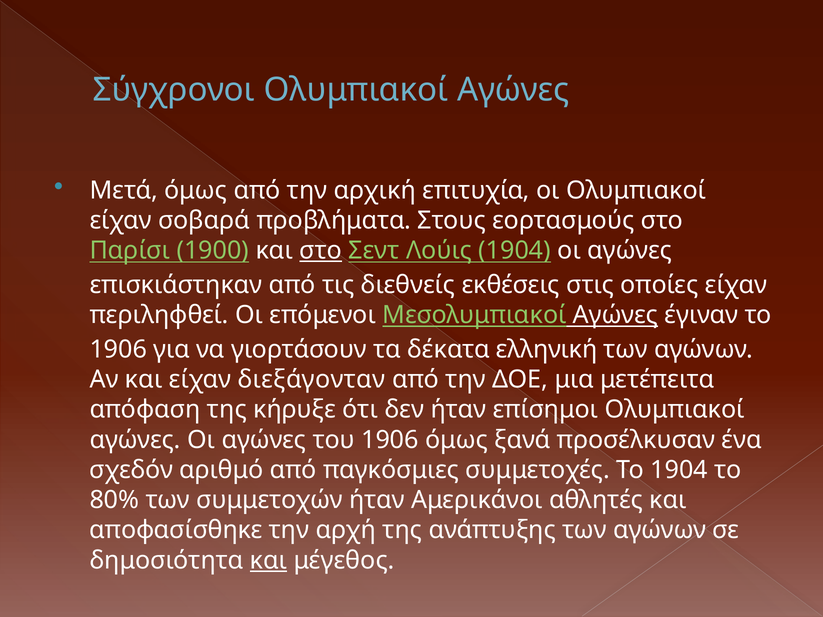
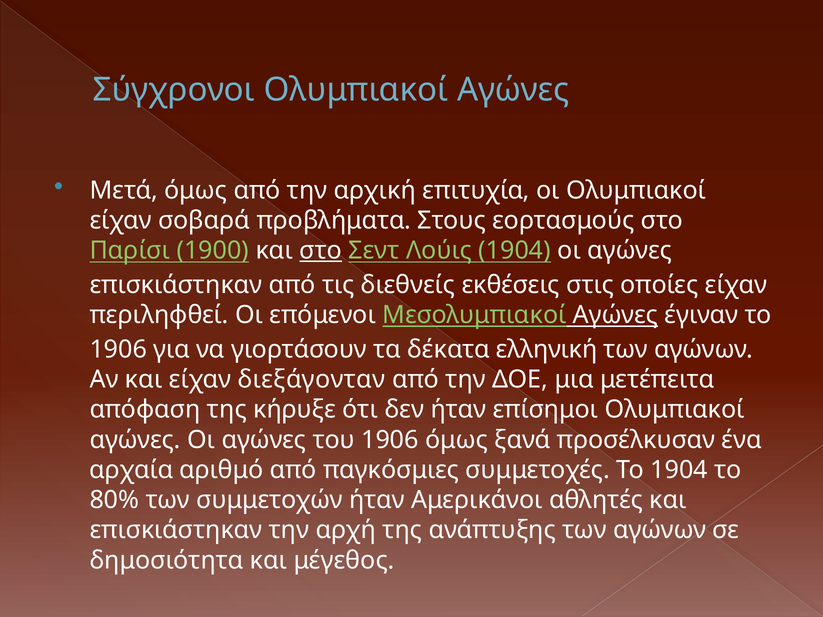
σχεδόν: σχεδόν -> αρχαία
αποφασίσθηκε at (176, 530): αποφασίσθηκε -> επισκιάστηκαν
και at (269, 561) underline: present -> none
